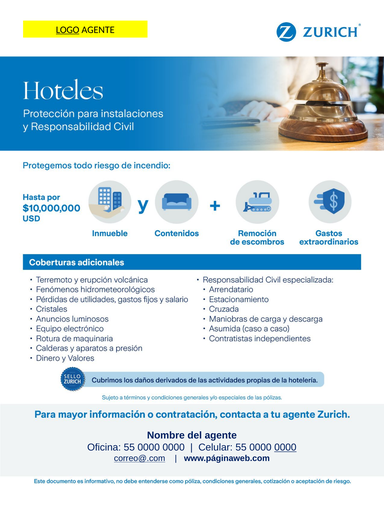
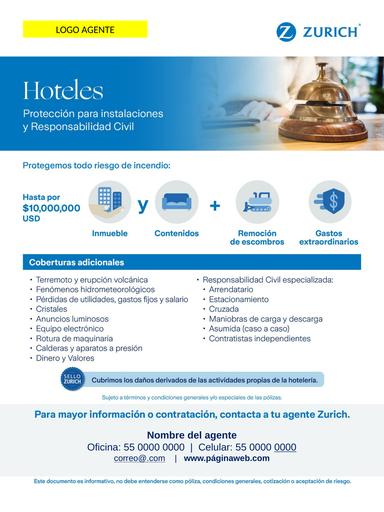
LOGO underline: present -> none
